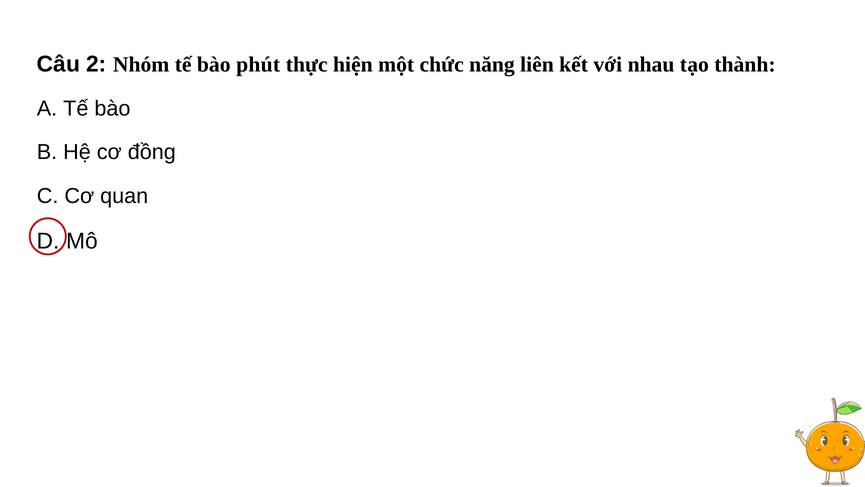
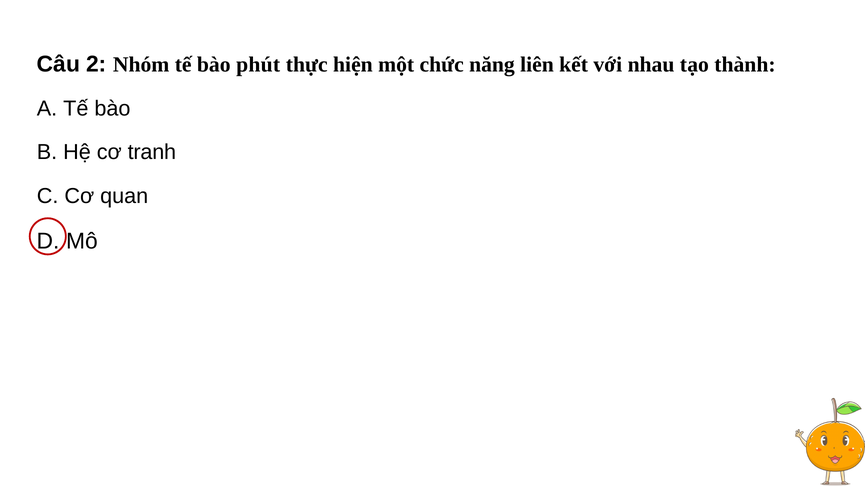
đồng: đồng -> tranh
